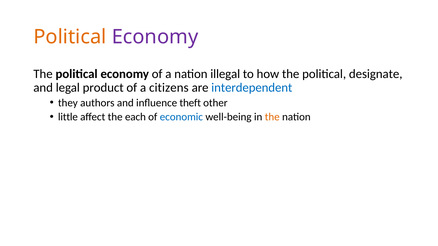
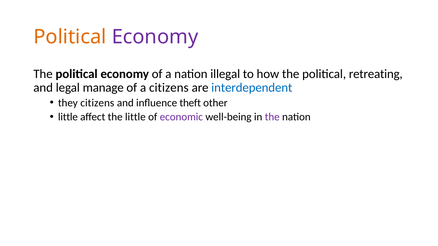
designate: designate -> retreating
product: product -> manage
they authors: authors -> citizens
the each: each -> little
economic colour: blue -> purple
the at (272, 117) colour: orange -> purple
